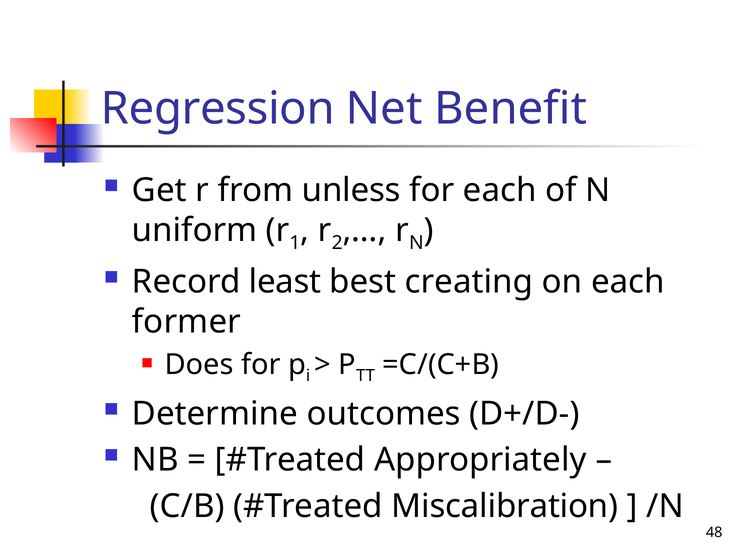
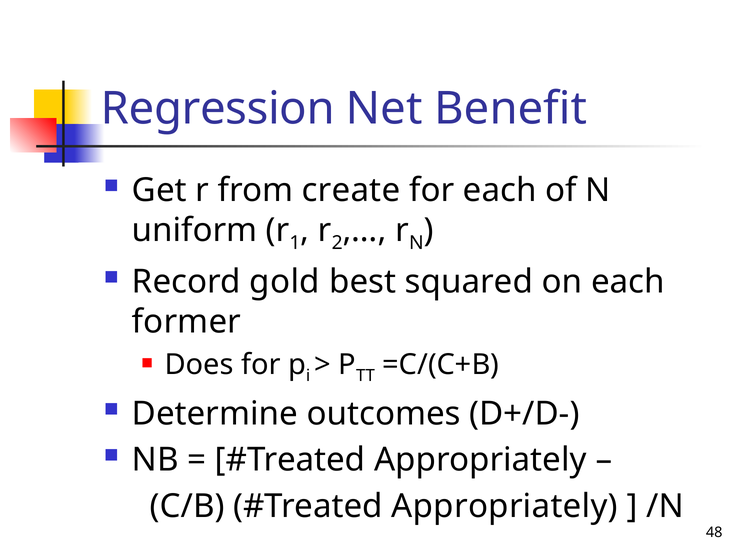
unless: unless -> create
least: least -> gold
creating: creating -> squared
Miscalibration at (505, 507): Miscalibration -> Appropriately
